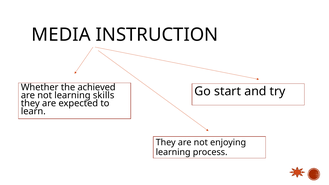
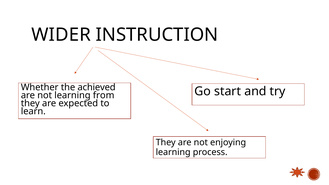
MEDIA: MEDIA -> WIDER
skills: skills -> from
